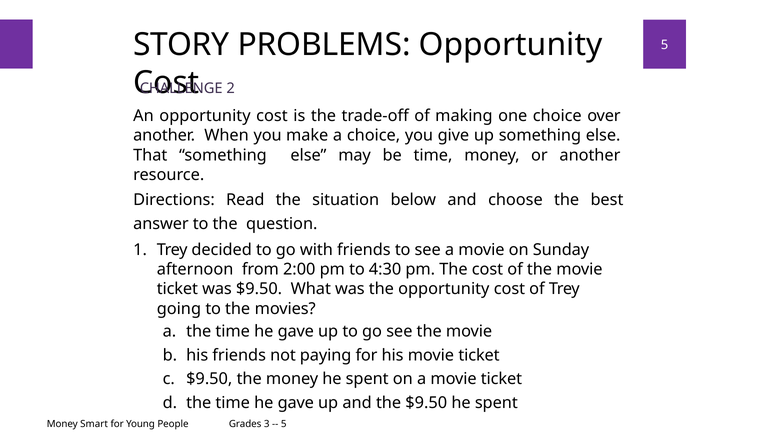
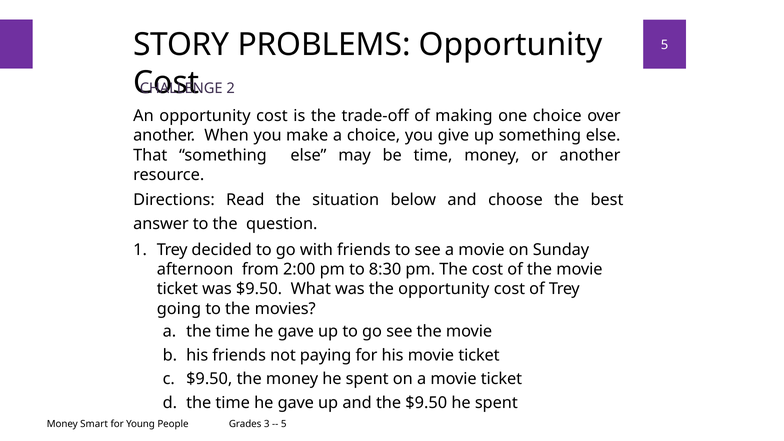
4:30: 4:30 -> 8:30
